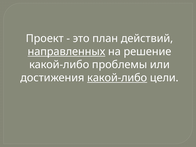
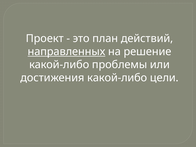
какой-либо at (117, 78) underline: present -> none
